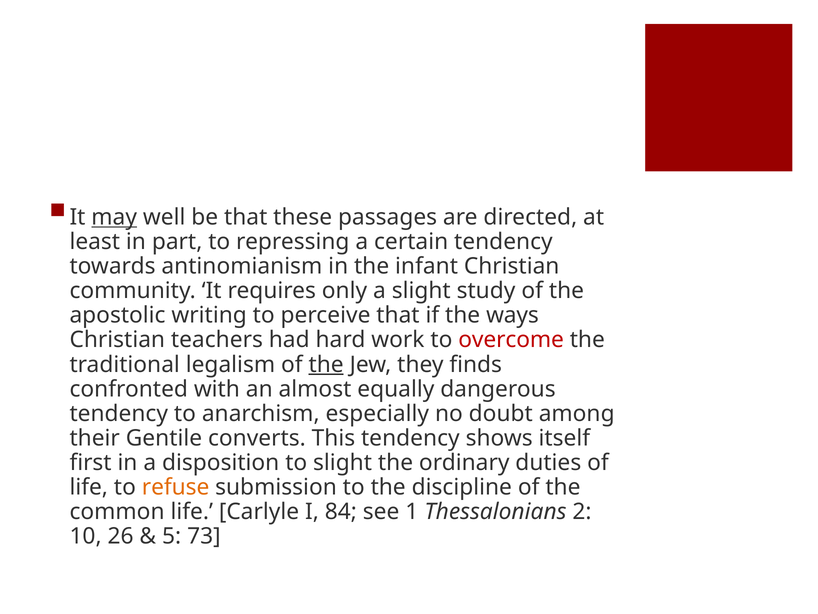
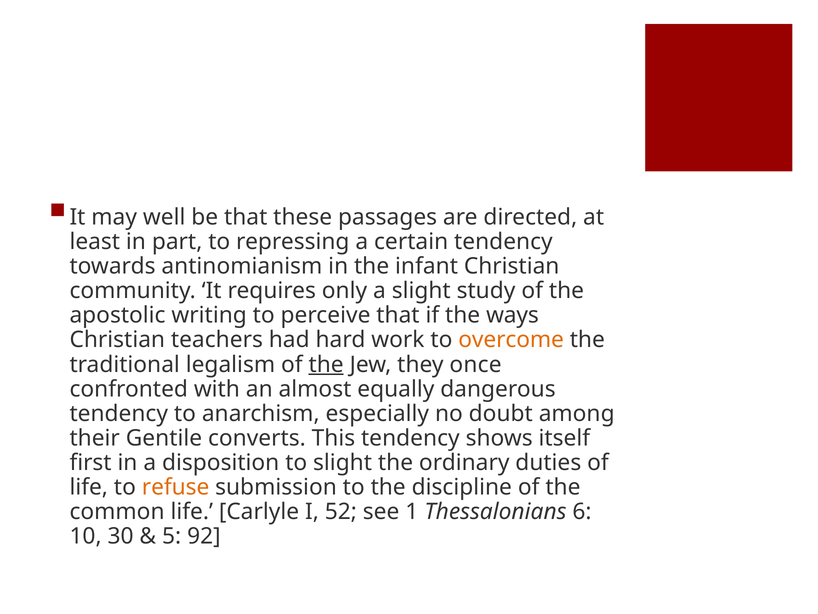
may underline: present -> none
overcome colour: red -> orange
finds: finds -> once
84: 84 -> 52
2: 2 -> 6
26: 26 -> 30
73: 73 -> 92
